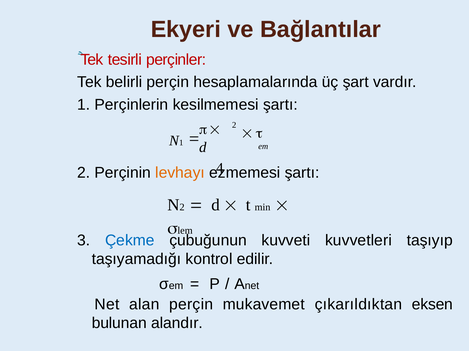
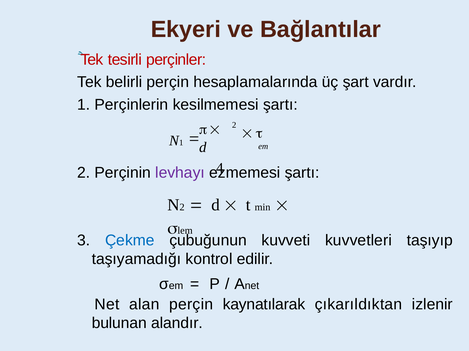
levhayı colour: orange -> purple
mukavemet: mukavemet -> kaynatılarak
eksen: eksen -> izlenir
